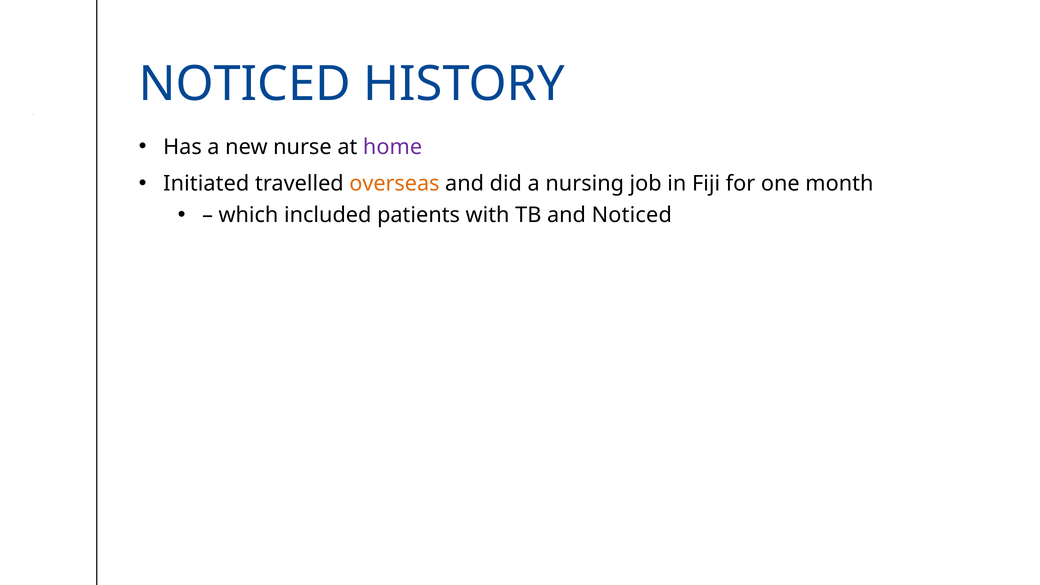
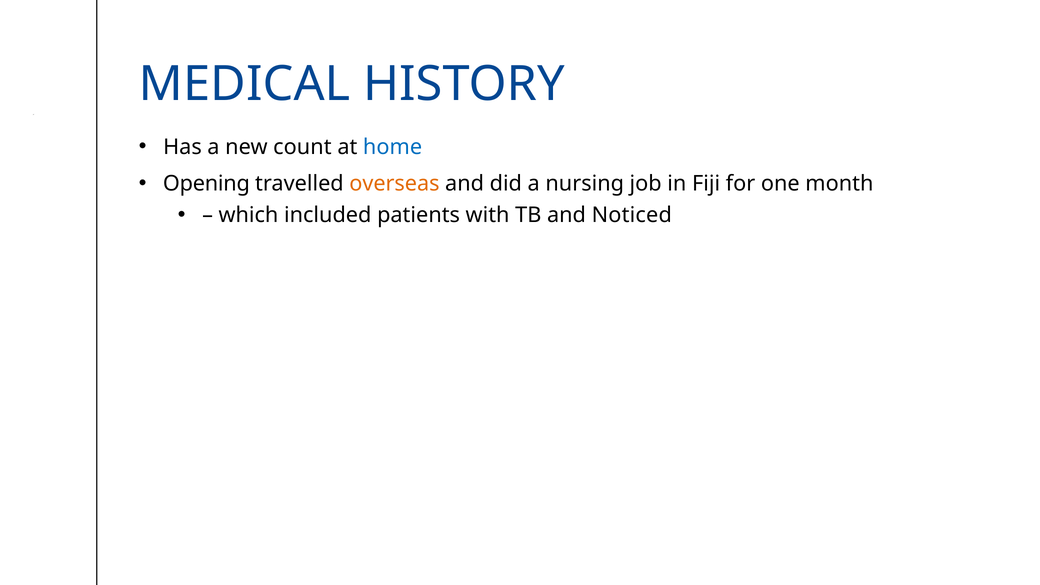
NOTICED at (245, 84): NOTICED -> MEDICAL
nurse: nurse -> count
home colour: purple -> blue
Initiated: Initiated -> Opening
